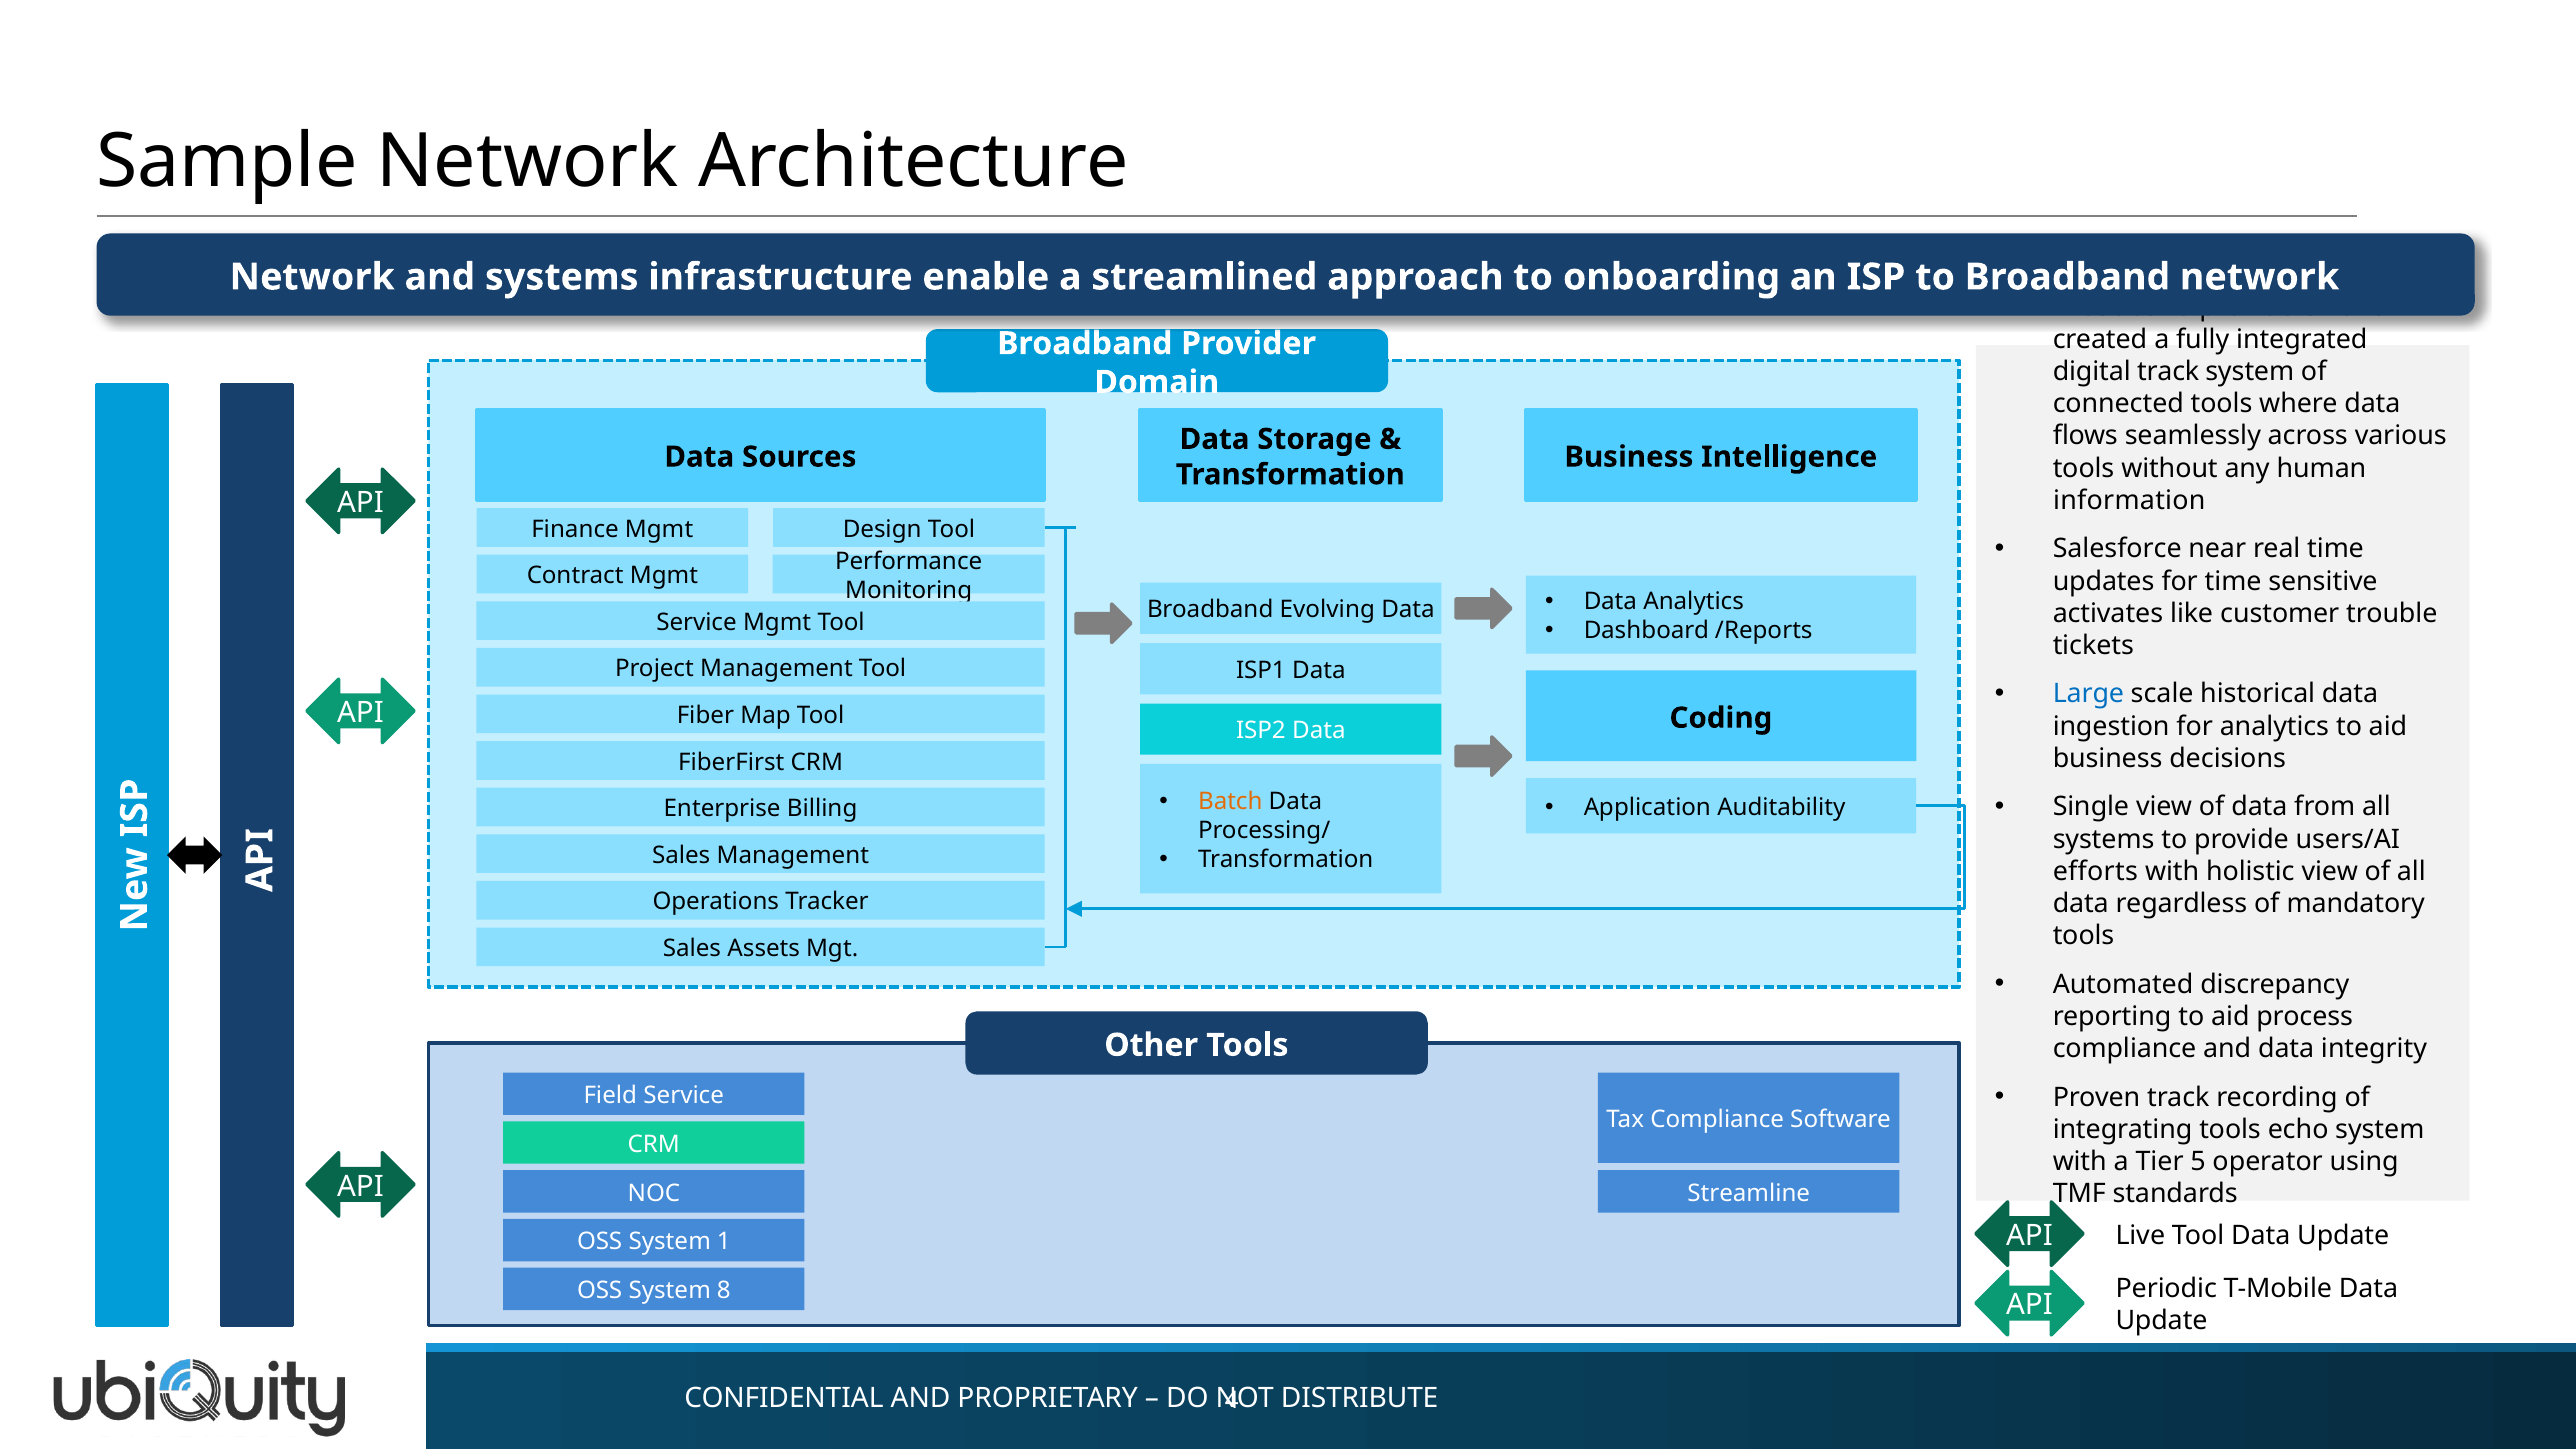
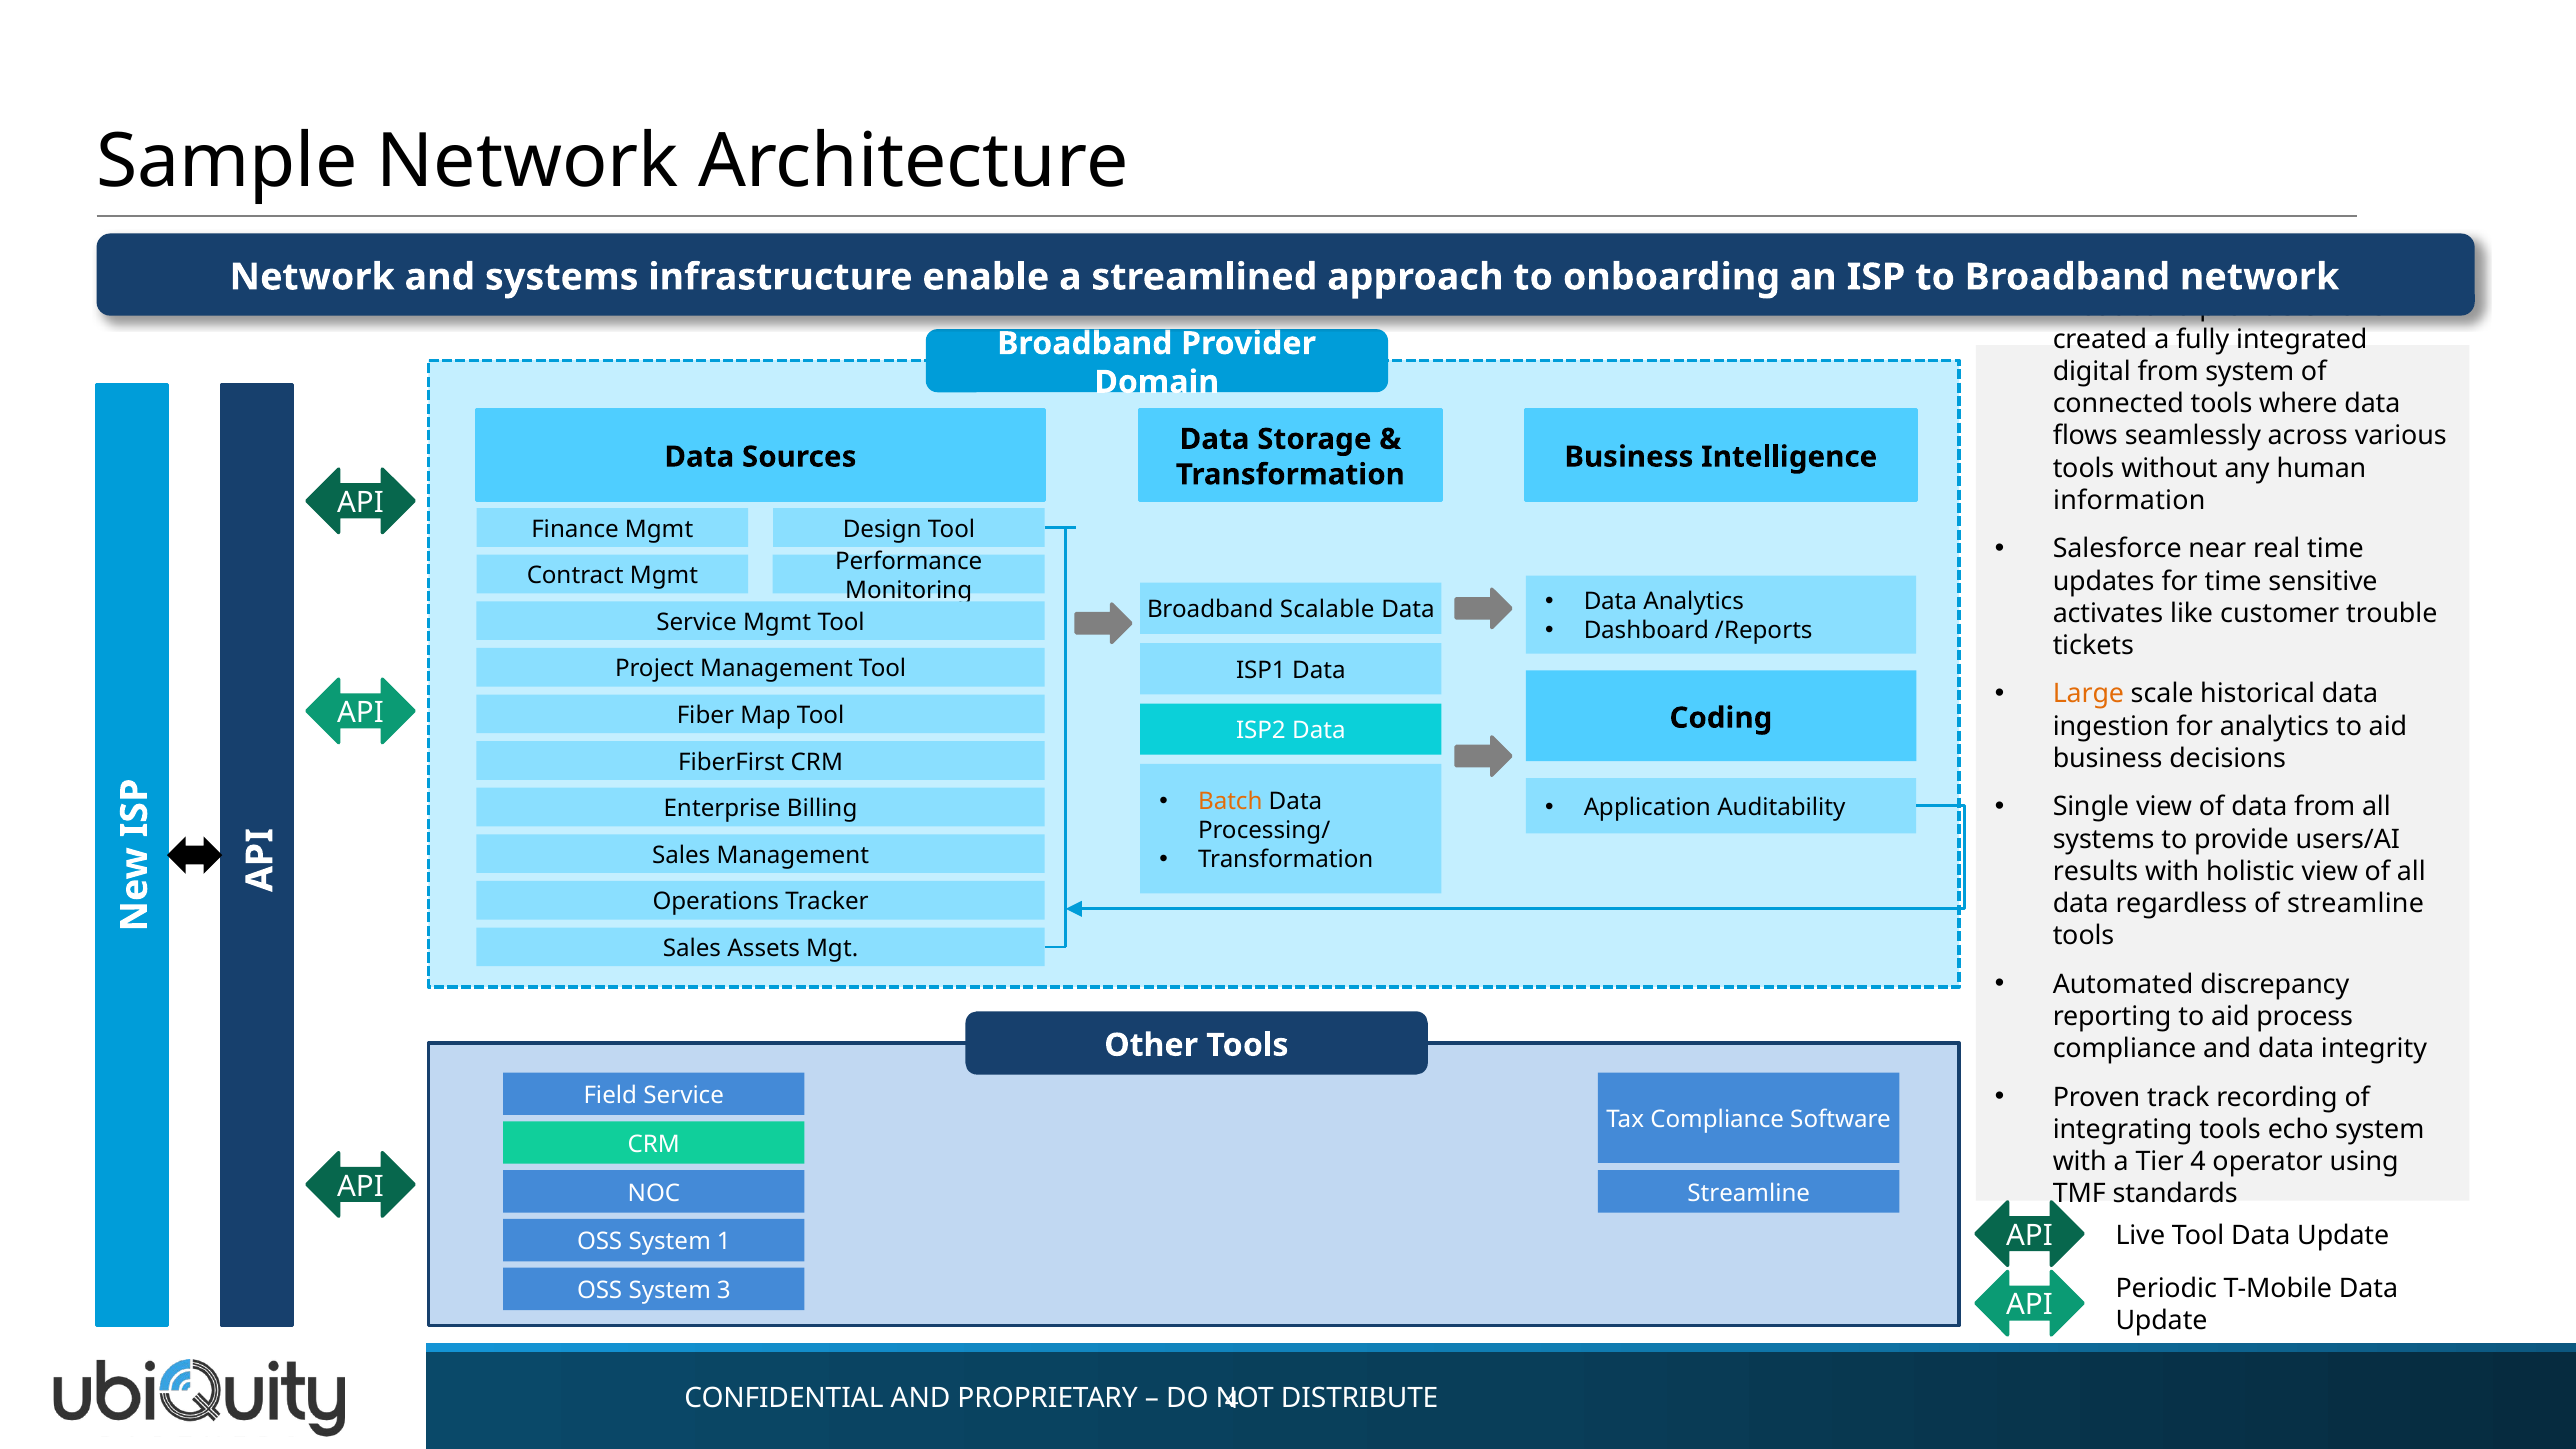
digital track: track -> from
Evolving: Evolving -> Scalable
Large colour: blue -> orange
efforts: efforts -> results
of mandatory: mandatory -> streamline
Tier 5: 5 -> 4
8: 8 -> 3
